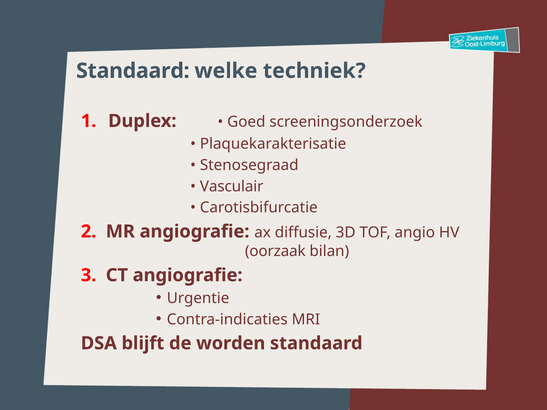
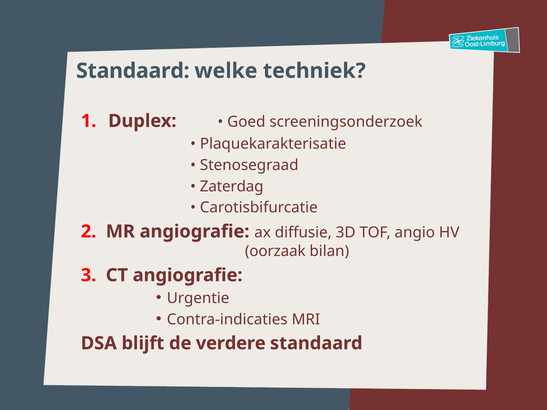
Vasculair: Vasculair -> Zaterdag
worden: worden -> verdere
